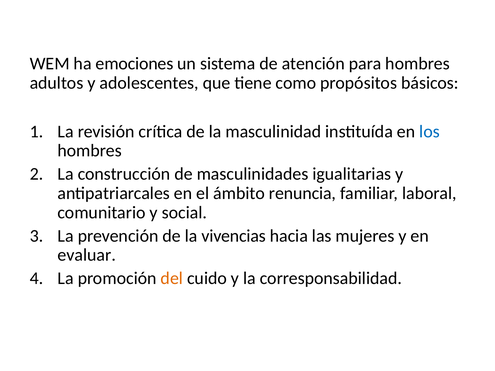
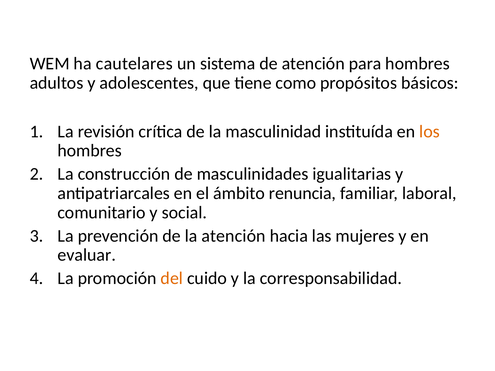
emociones: emociones -> cautelares
los colour: blue -> orange
la vivencias: vivencias -> atención
